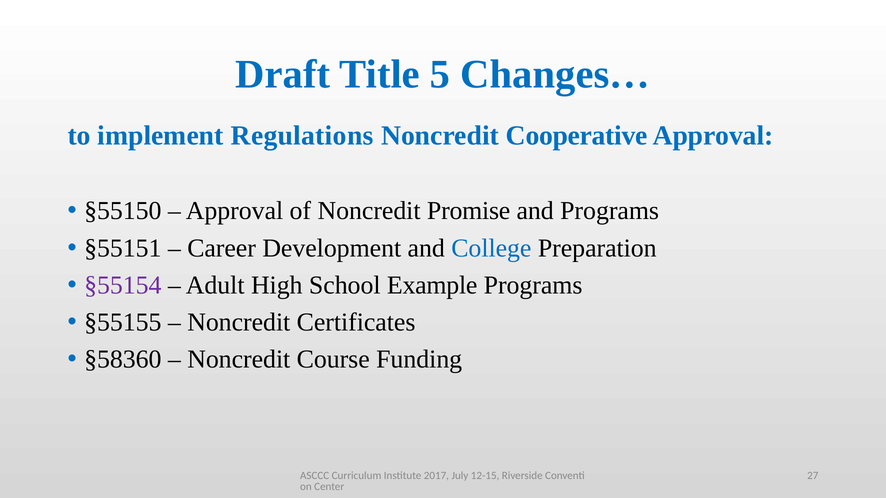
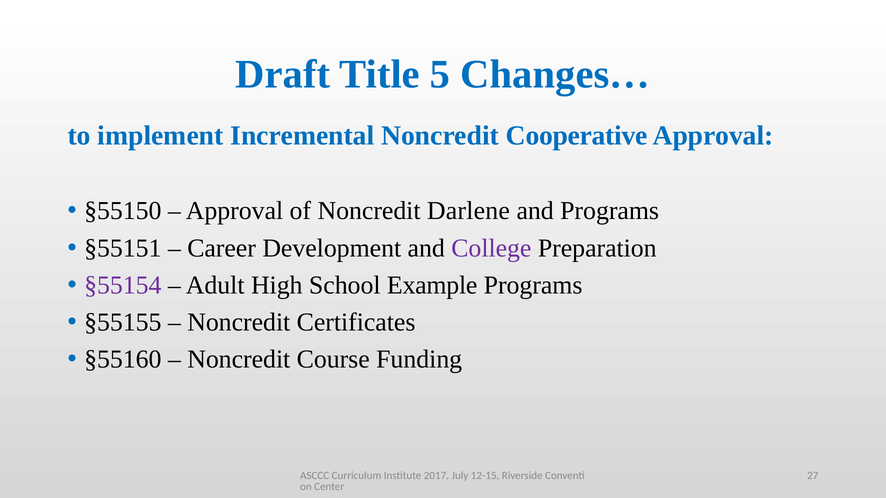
Regulations: Regulations -> Incremental
Promise: Promise -> Darlene
College colour: blue -> purple
§58360: §58360 -> §55160
